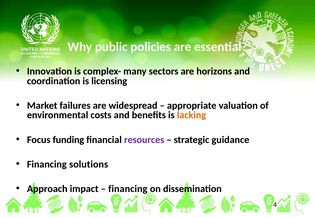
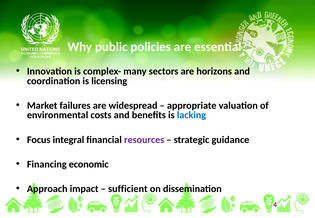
lacking colour: orange -> blue
funding: funding -> integral
solutions: solutions -> economic
financing at (128, 189): financing -> sufficient
